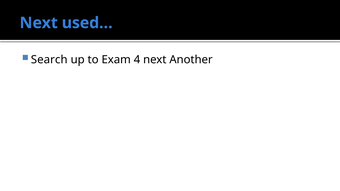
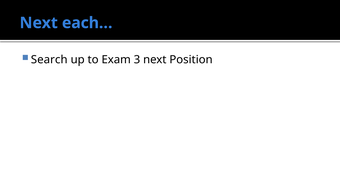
used…: used… -> each…
4: 4 -> 3
Another: Another -> Position
